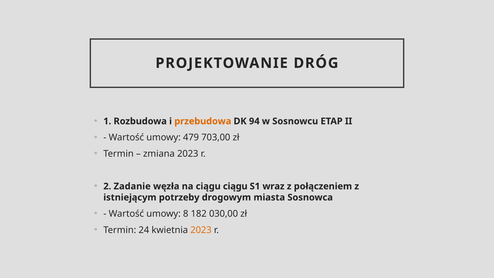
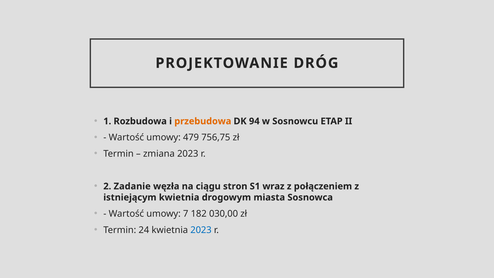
703,00: 703,00 -> 756,75
ciągu ciągu: ciągu -> stron
istniejącym potrzeby: potrzeby -> kwietnia
8: 8 -> 7
2023 at (201, 230) colour: orange -> blue
